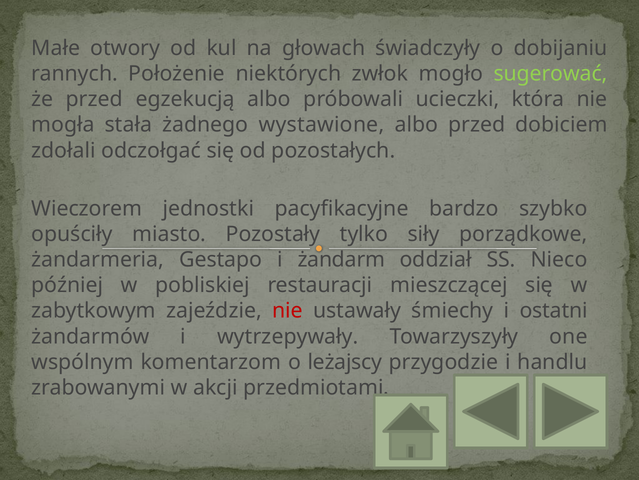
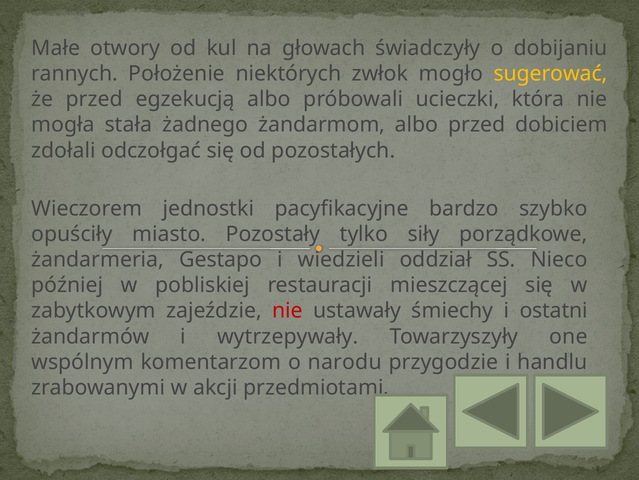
sugerować colour: light green -> yellow
wystawione: wystawione -> żandarmom
żandarm: żandarm -> wiedzieli
leżajscy: leżajscy -> narodu
